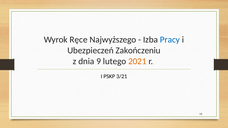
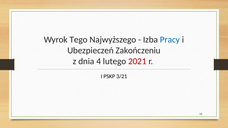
Ręce: Ręce -> Tego
9: 9 -> 4
2021 colour: orange -> red
